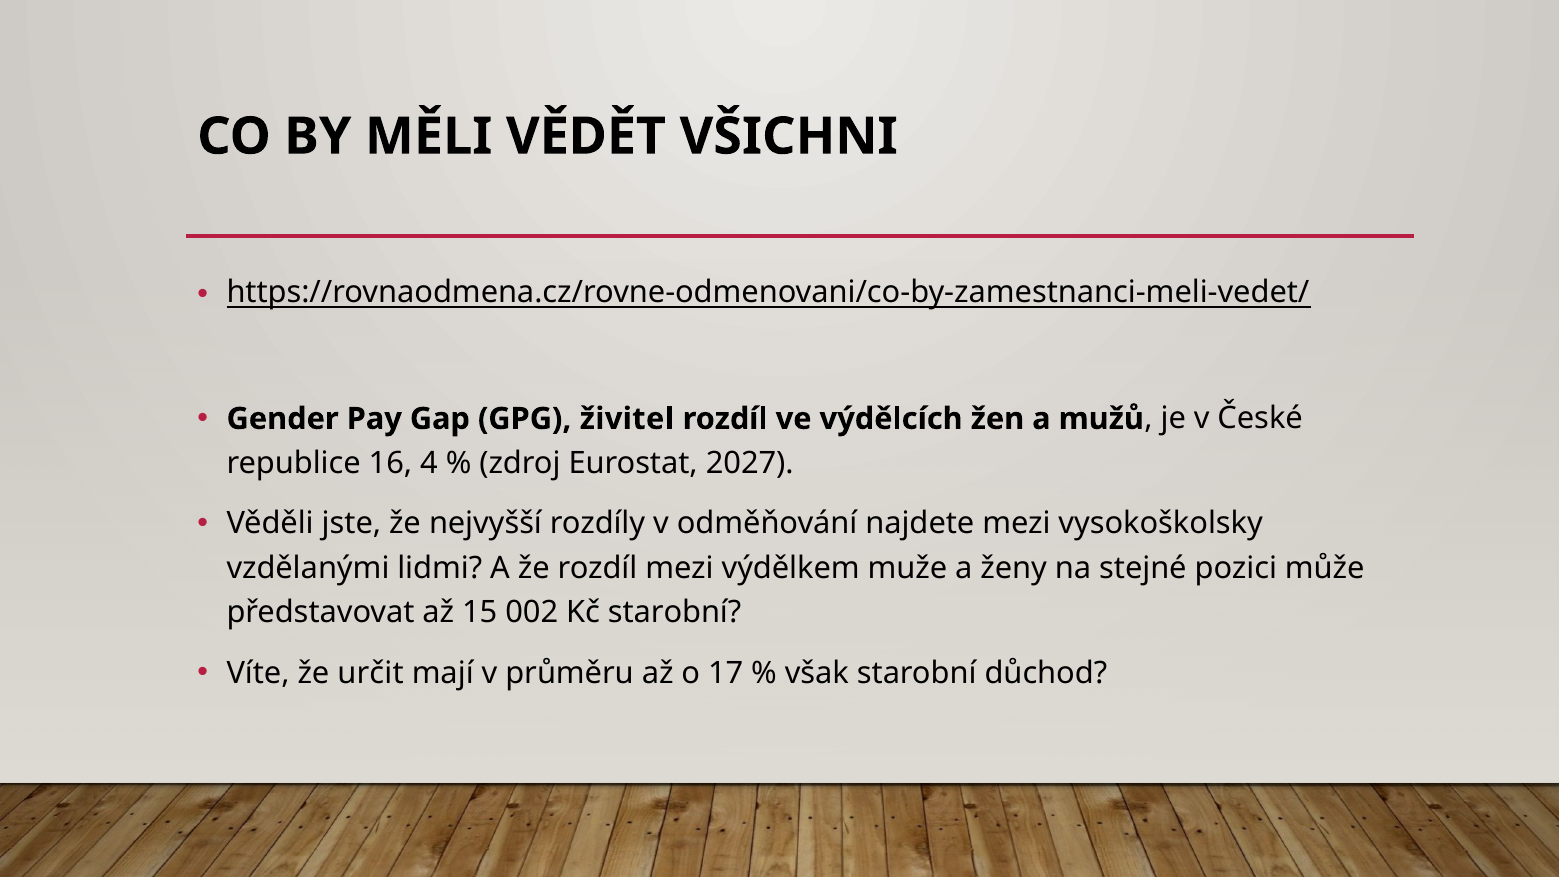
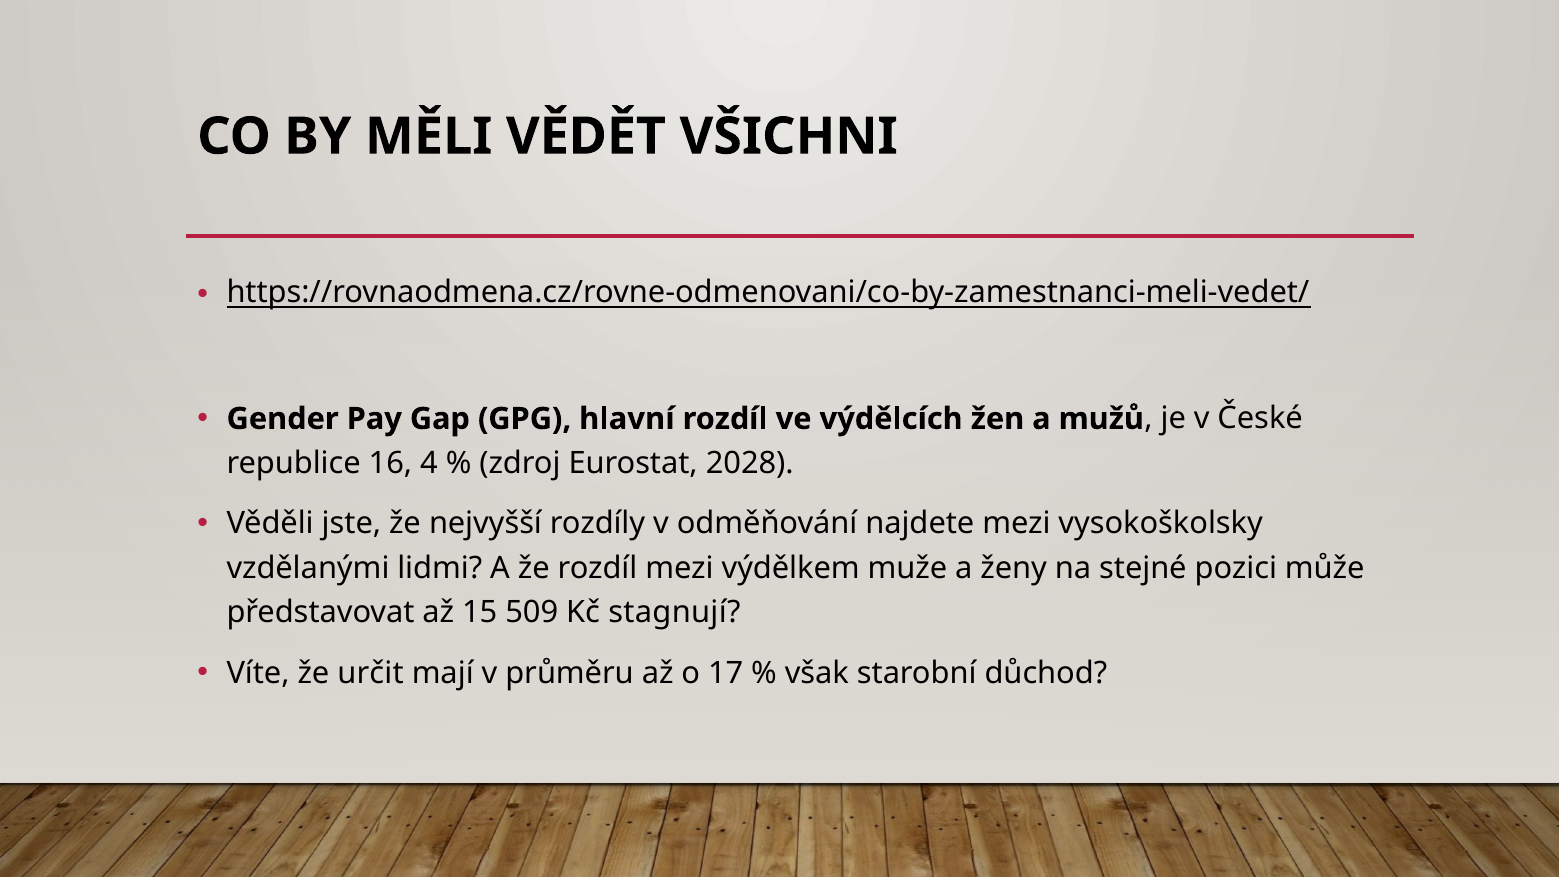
živitel: živitel -> hlavní
2027: 2027 -> 2028
002: 002 -> 509
Kč starobní: starobní -> stagnují
